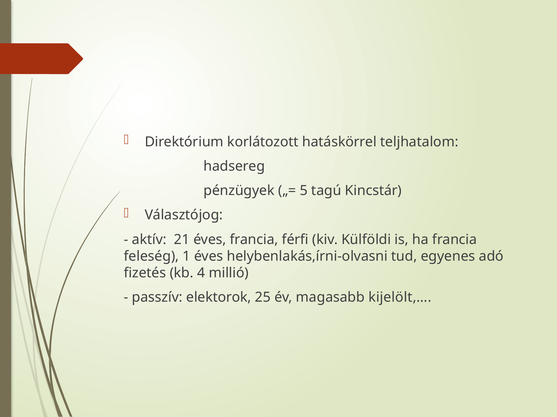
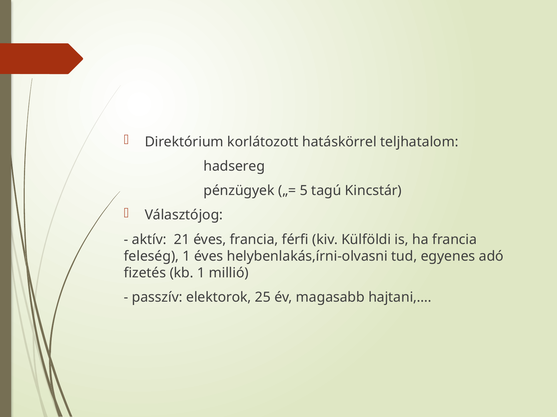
kb 4: 4 -> 1
kijelölt,…: kijelölt,… -> hajtani,…
